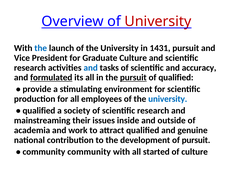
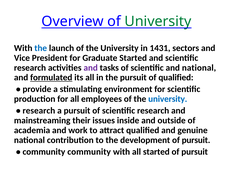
University at (158, 21) colour: red -> green
1431 pursuit: pursuit -> sectors
Graduate Culture: Culture -> Started
and at (91, 68) colour: blue -> purple
and accuracy: accuracy -> national
pursuit at (133, 77) underline: present -> none
qualified at (39, 110): qualified -> research
a society: society -> pursuit
culture at (195, 151): culture -> pursuit
